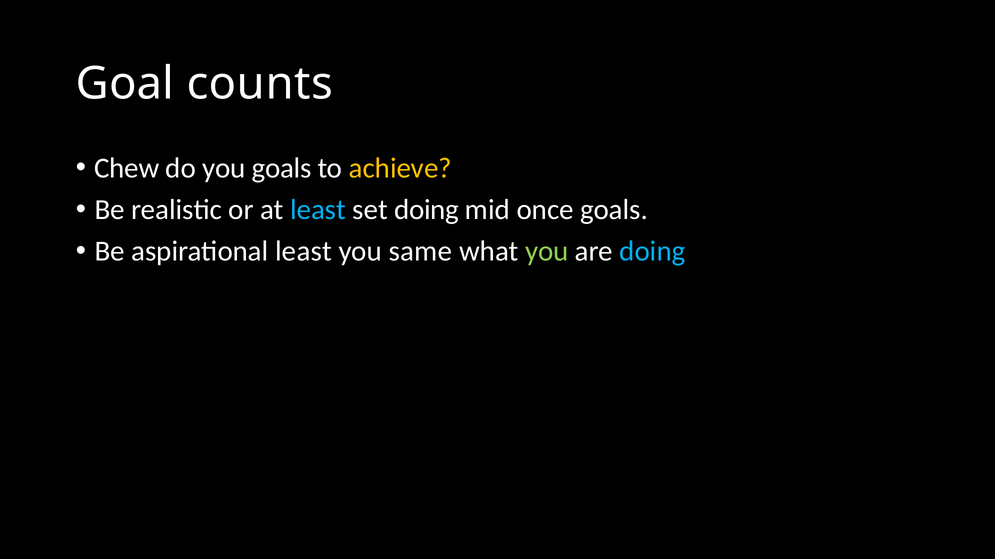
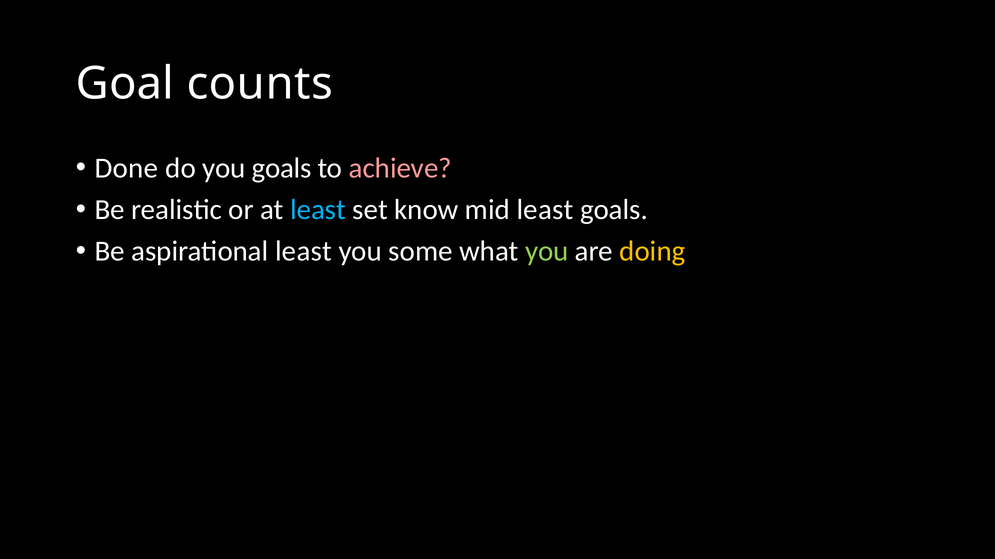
Chew: Chew -> Done
achieve colour: yellow -> pink
set doing: doing -> know
mid once: once -> least
same: same -> some
doing at (652, 252) colour: light blue -> yellow
